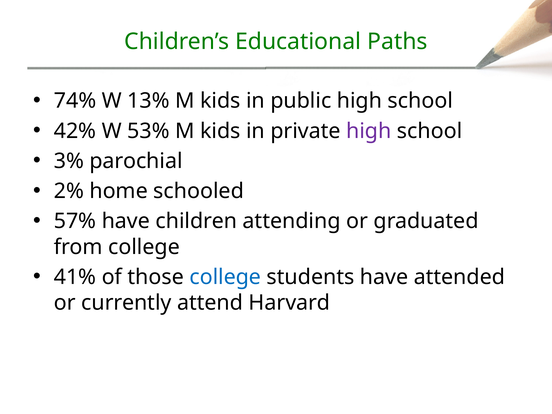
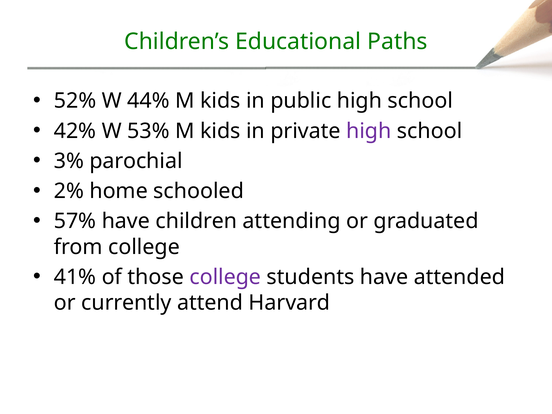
74%: 74% -> 52%
13%: 13% -> 44%
college at (225, 277) colour: blue -> purple
